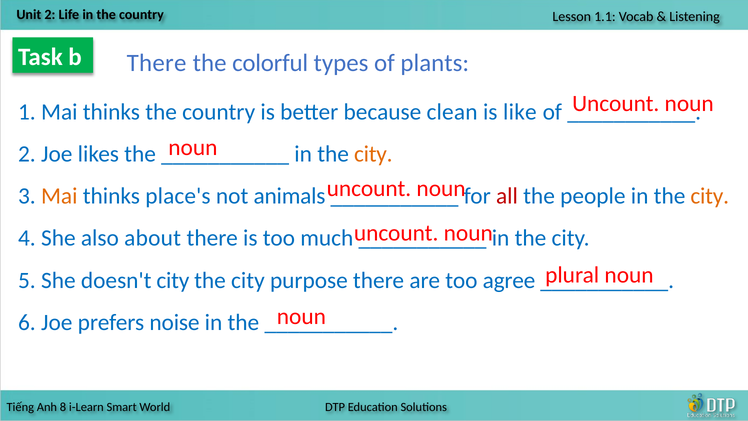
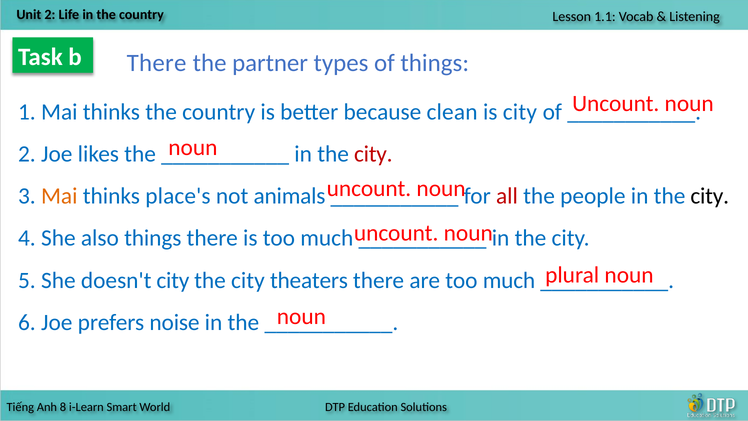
colorful: colorful -> partner
of plants: plants -> things
is like: like -> city
city at (373, 154) colour: orange -> red
city at (710, 196) colour: orange -> black
also about: about -> things
purpose: purpose -> theaters
are too agree: agree -> much
